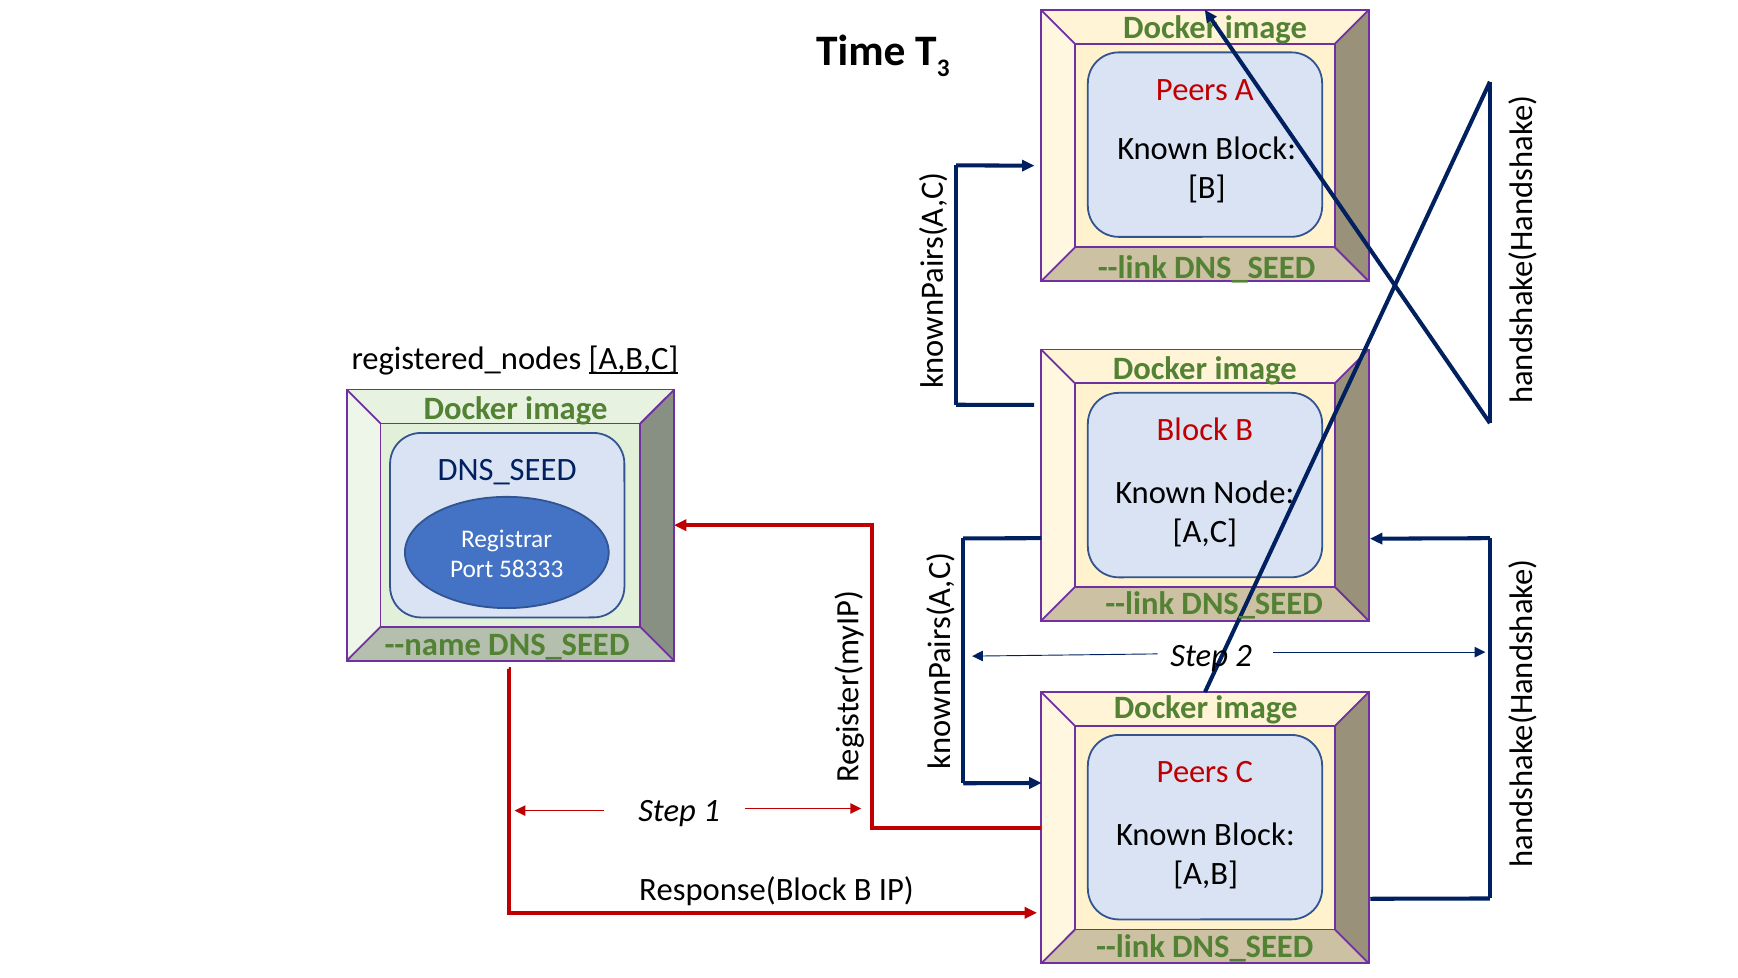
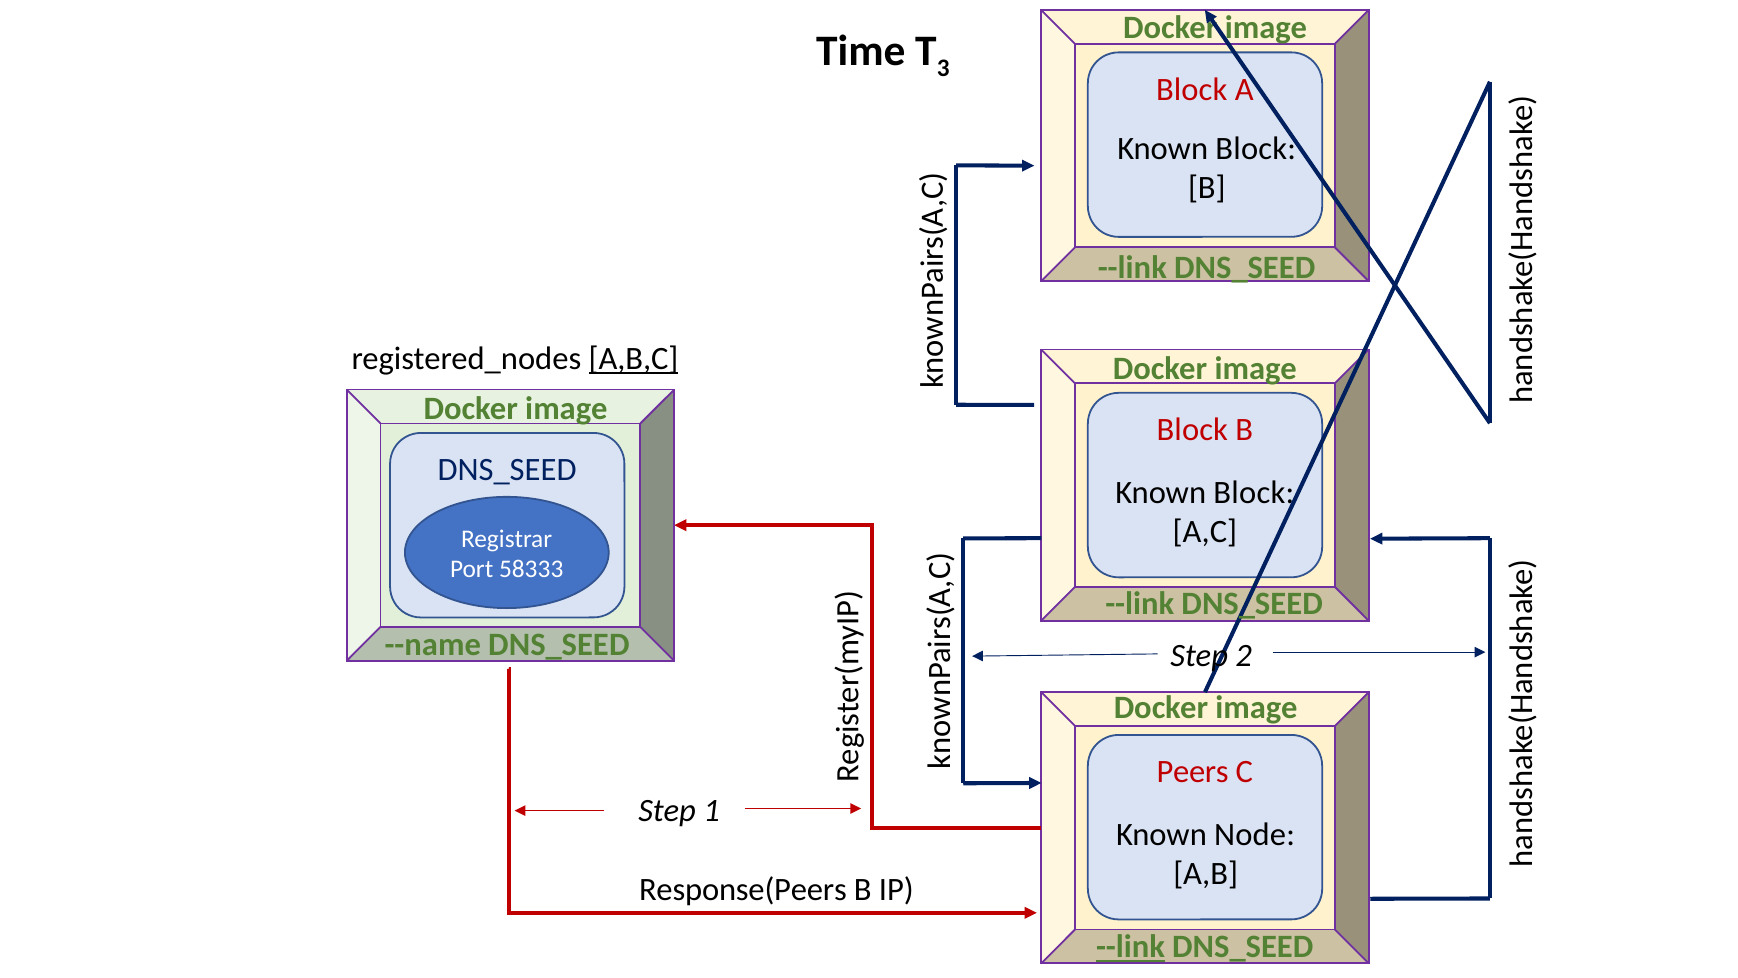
Peers at (1192, 90): Peers -> Block
Node at (1254, 492): Node -> Block
Block at (1255, 835): Block -> Node
Response(Block: Response(Block -> Response(Peers
--link at (1130, 946) underline: none -> present
